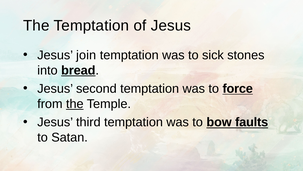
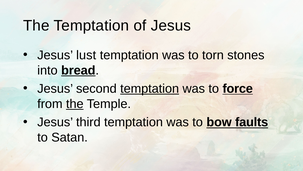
join: join -> lust
sick: sick -> torn
temptation at (150, 88) underline: none -> present
